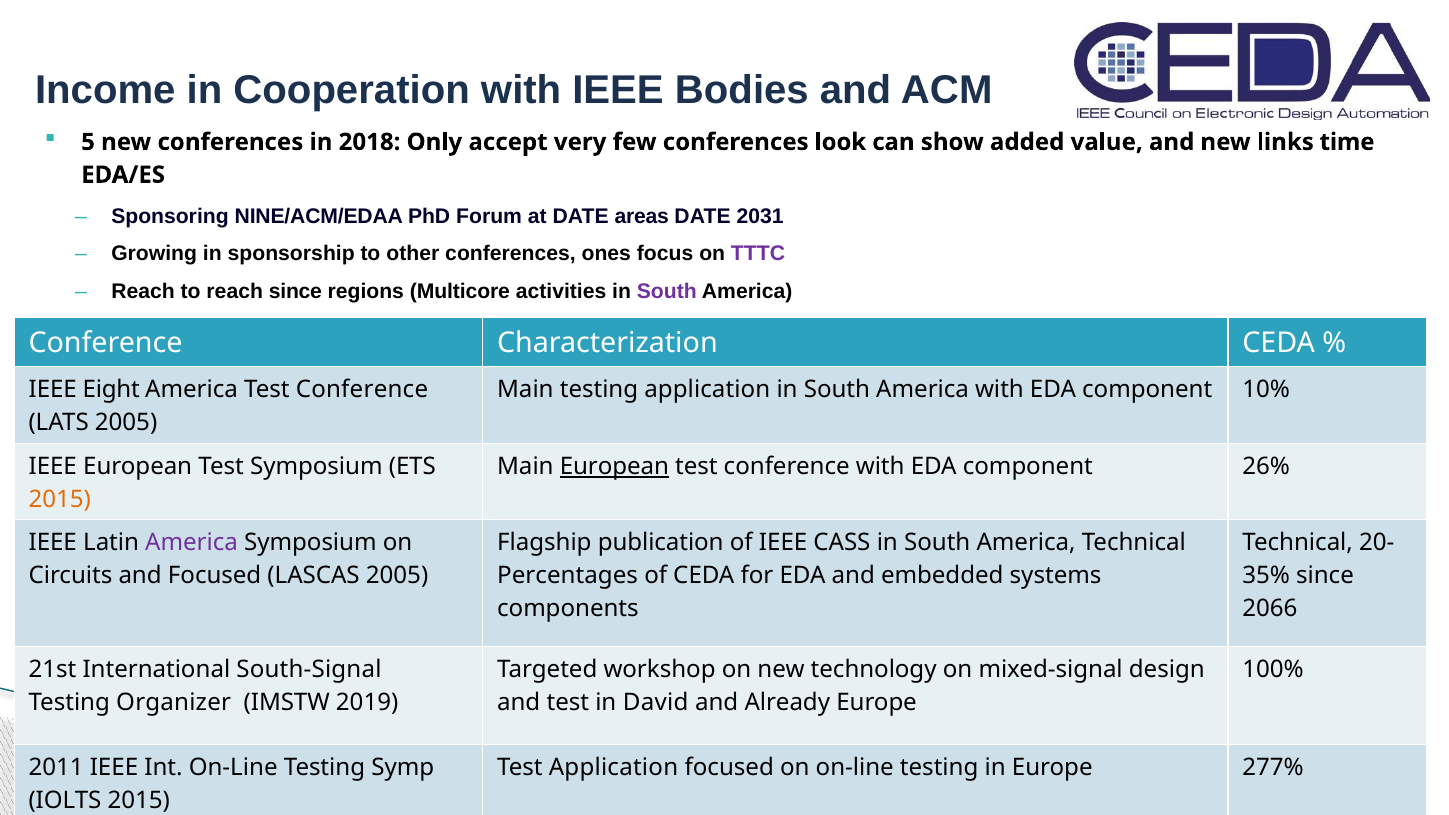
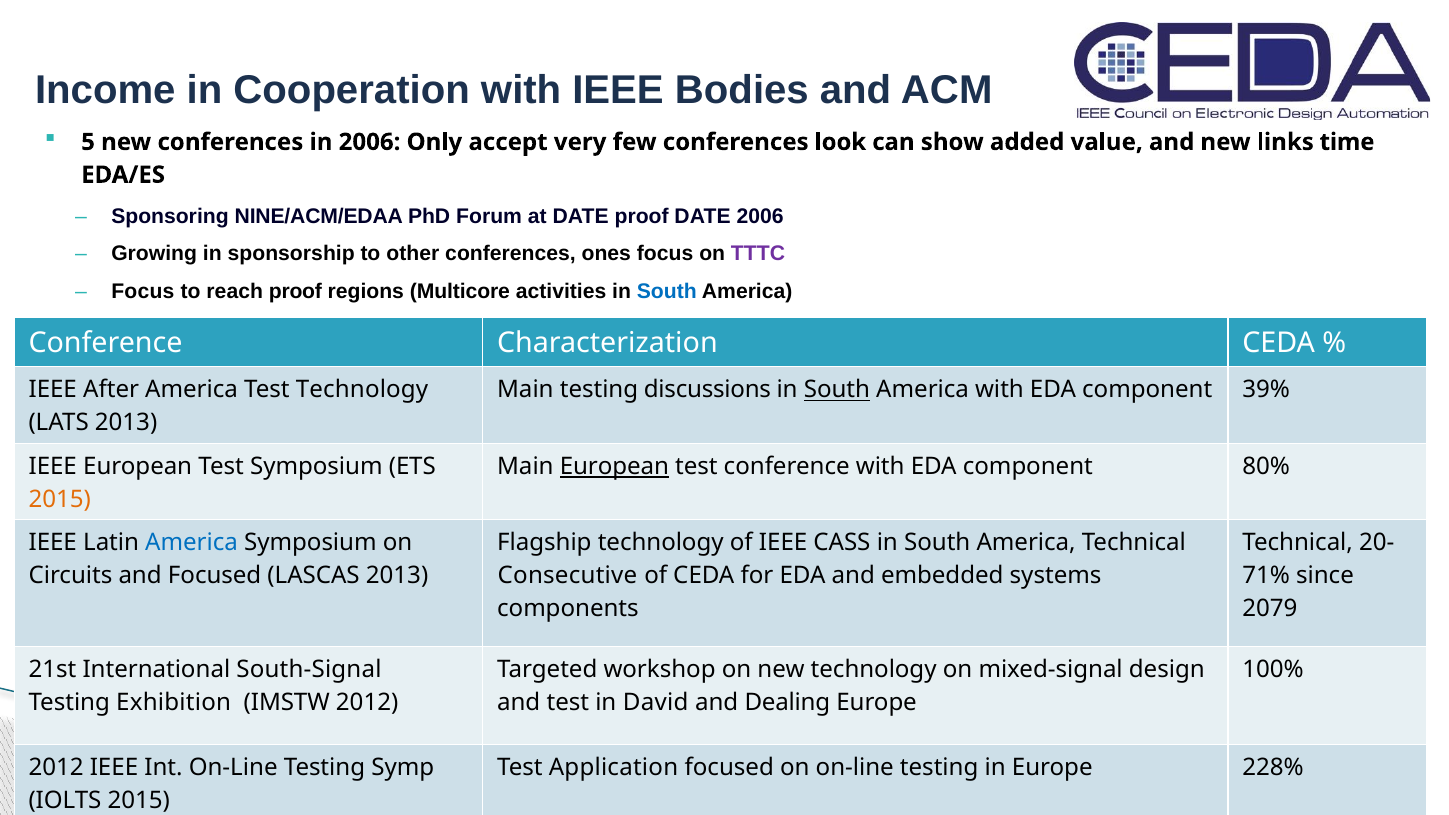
in 2018: 2018 -> 2006
DATE areas: areas -> proof
DATE 2031: 2031 -> 2006
Reach at (143, 292): Reach -> Focus
reach since: since -> proof
South at (667, 292) colour: purple -> blue
Eight: Eight -> After
America Test Conference: Conference -> Technology
testing application: application -> discussions
South at (837, 390) underline: none -> present
10%: 10% -> 39%
LATS 2005: 2005 -> 2013
26%: 26% -> 80%
America at (192, 543) colour: purple -> blue
Flagship publication: publication -> technology
LASCAS 2005: 2005 -> 2013
Percentages: Percentages -> Consecutive
35%: 35% -> 71%
2066: 2066 -> 2079
Organizer: Organizer -> Exhibition
IMSTW 2019: 2019 -> 2012
Already: Already -> Dealing
2011 at (56, 767): 2011 -> 2012
277%: 277% -> 228%
